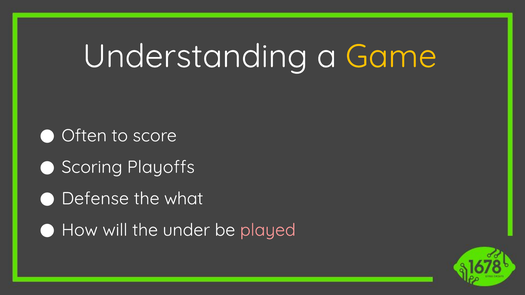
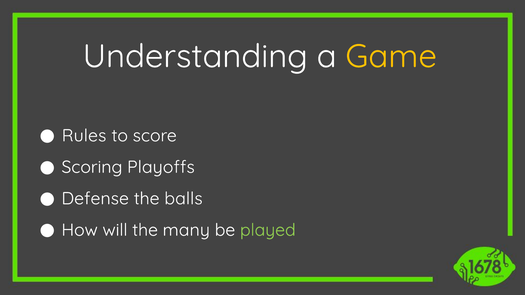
Often: Often -> Rules
what: what -> balls
under: under -> many
played colour: pink -> light green
